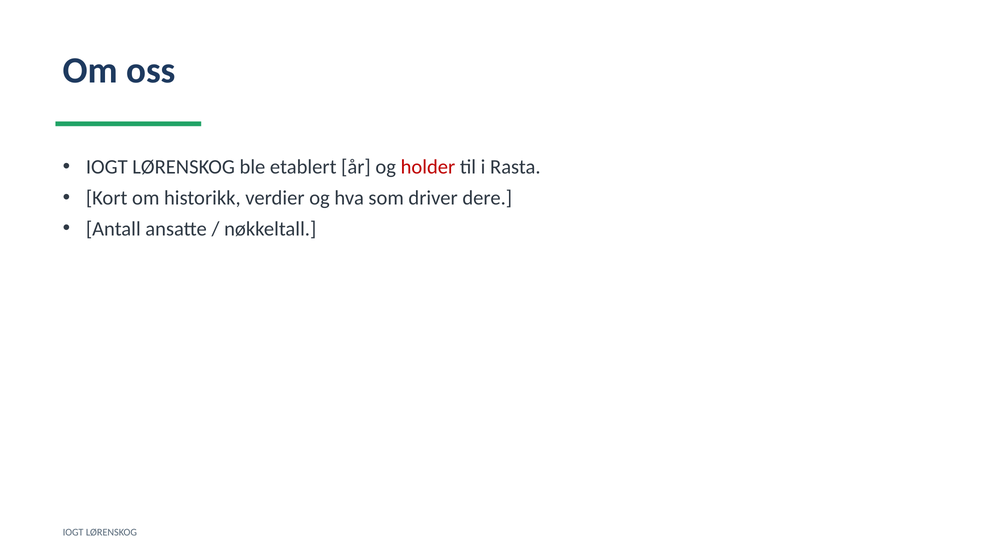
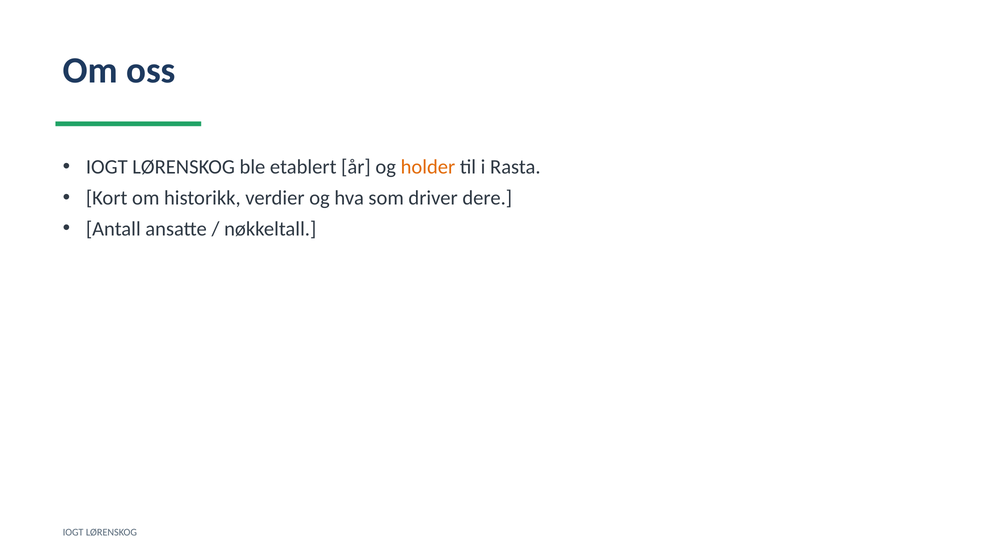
holder colour: red -> orange
